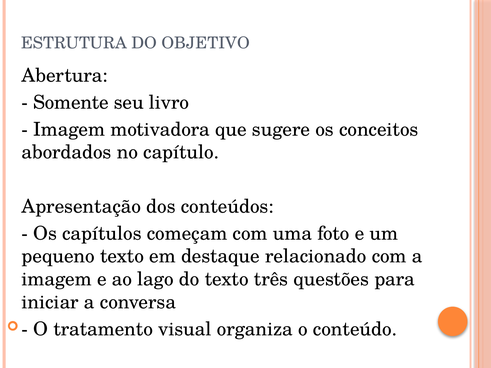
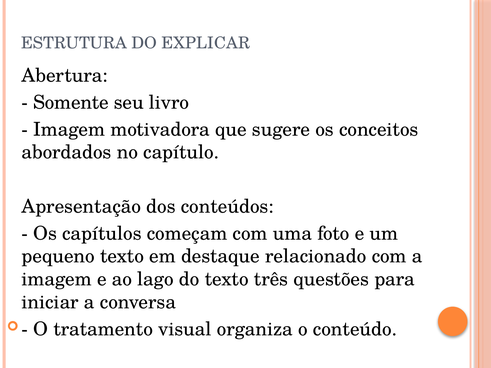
OBJETIVO: OBJETIVO -> EXPLICAR
